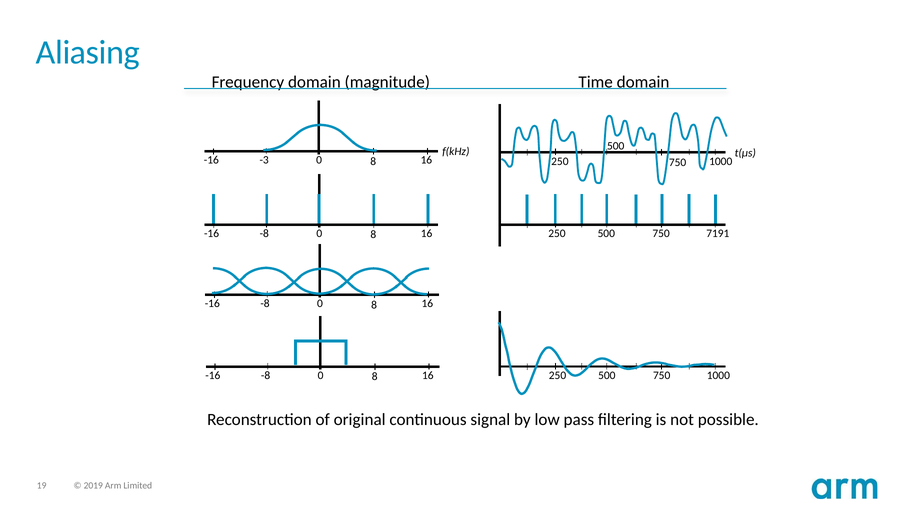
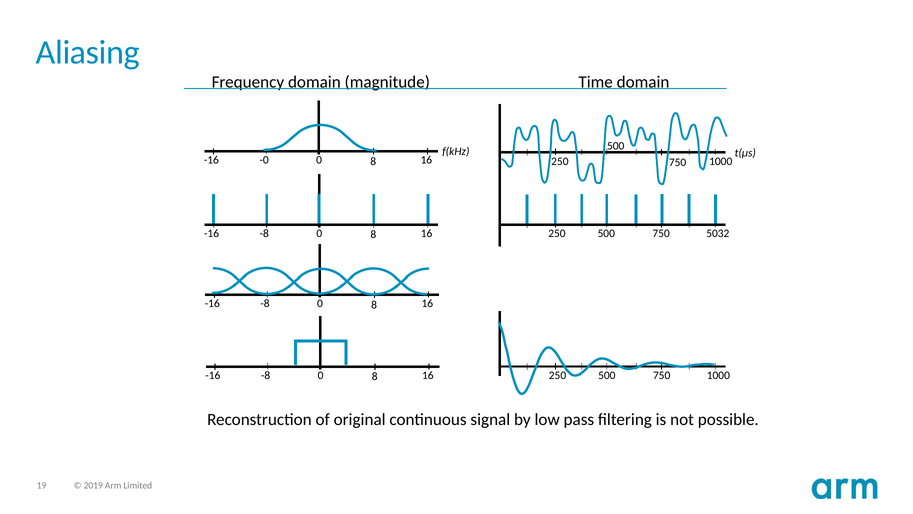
-3: -3 -> -0
7191: 7191 -> 5032
